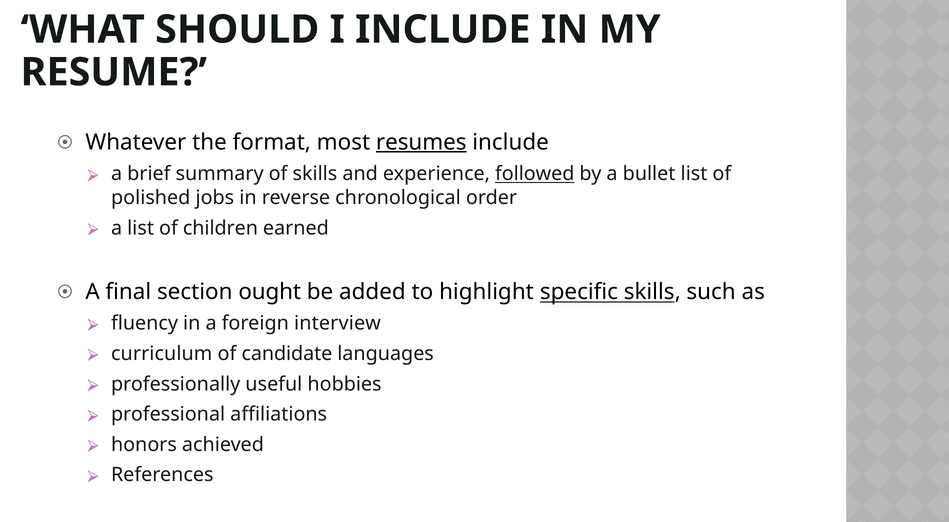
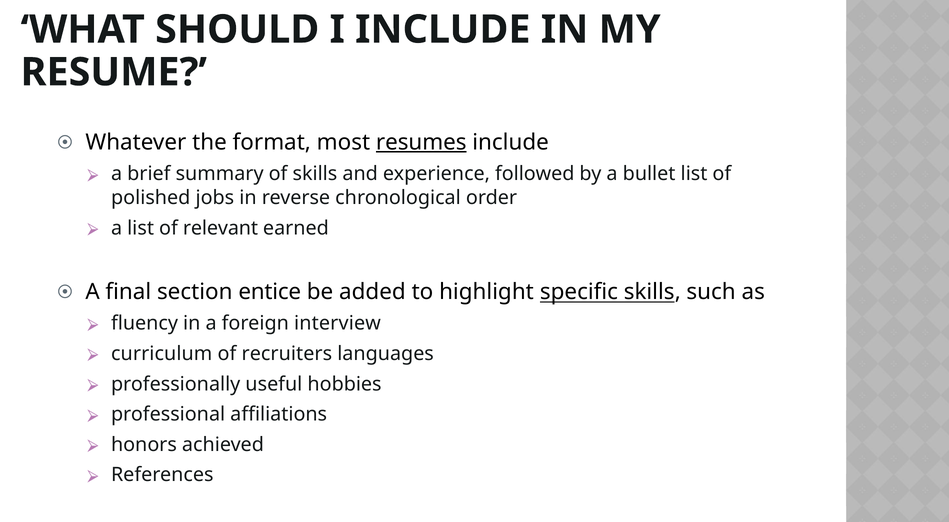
followed underline: present -> none
children: children -> relevant
ought: ought -> entice
candidate: candidate -> recruiters
